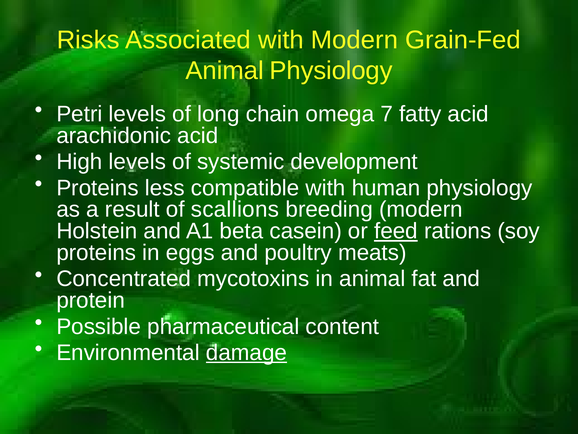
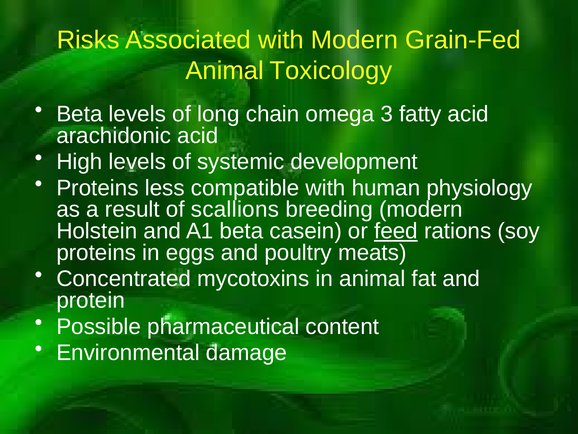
Animal Physiology: Physiology -> Toxicology
Petri at (79, 114): Petri -> Beta
7: 7 -> 3
damage underline: present -> none
